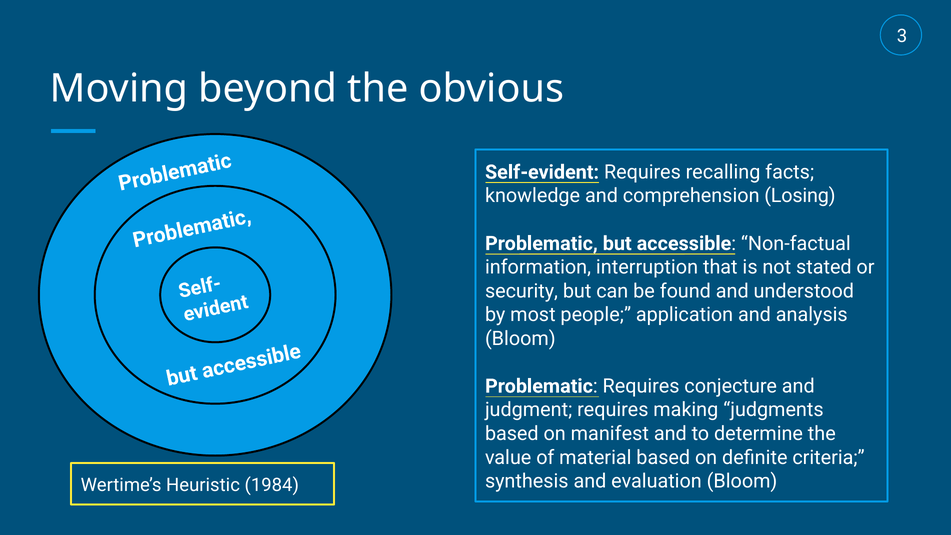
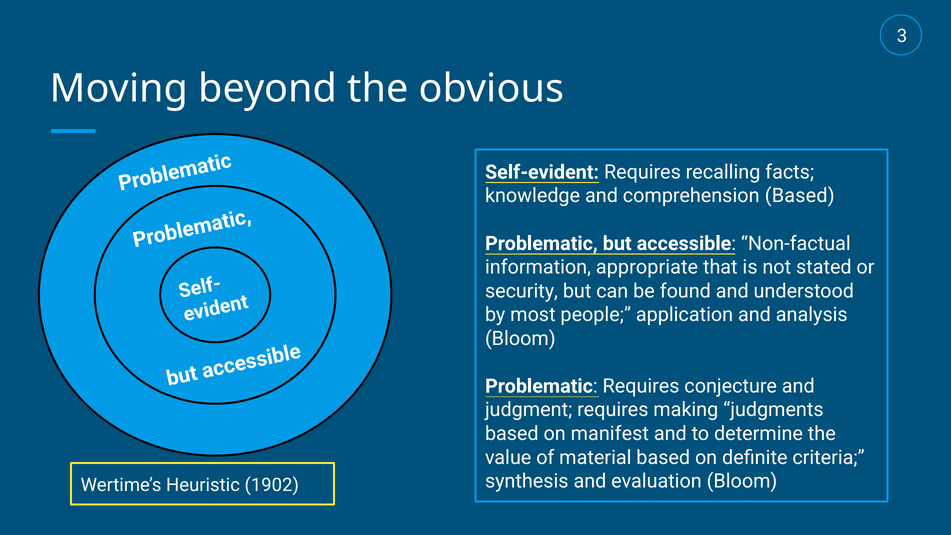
comprehension Losing: Losing -> Based
interruption: interruption -> appropriate
1984: 1984 -> 1902
